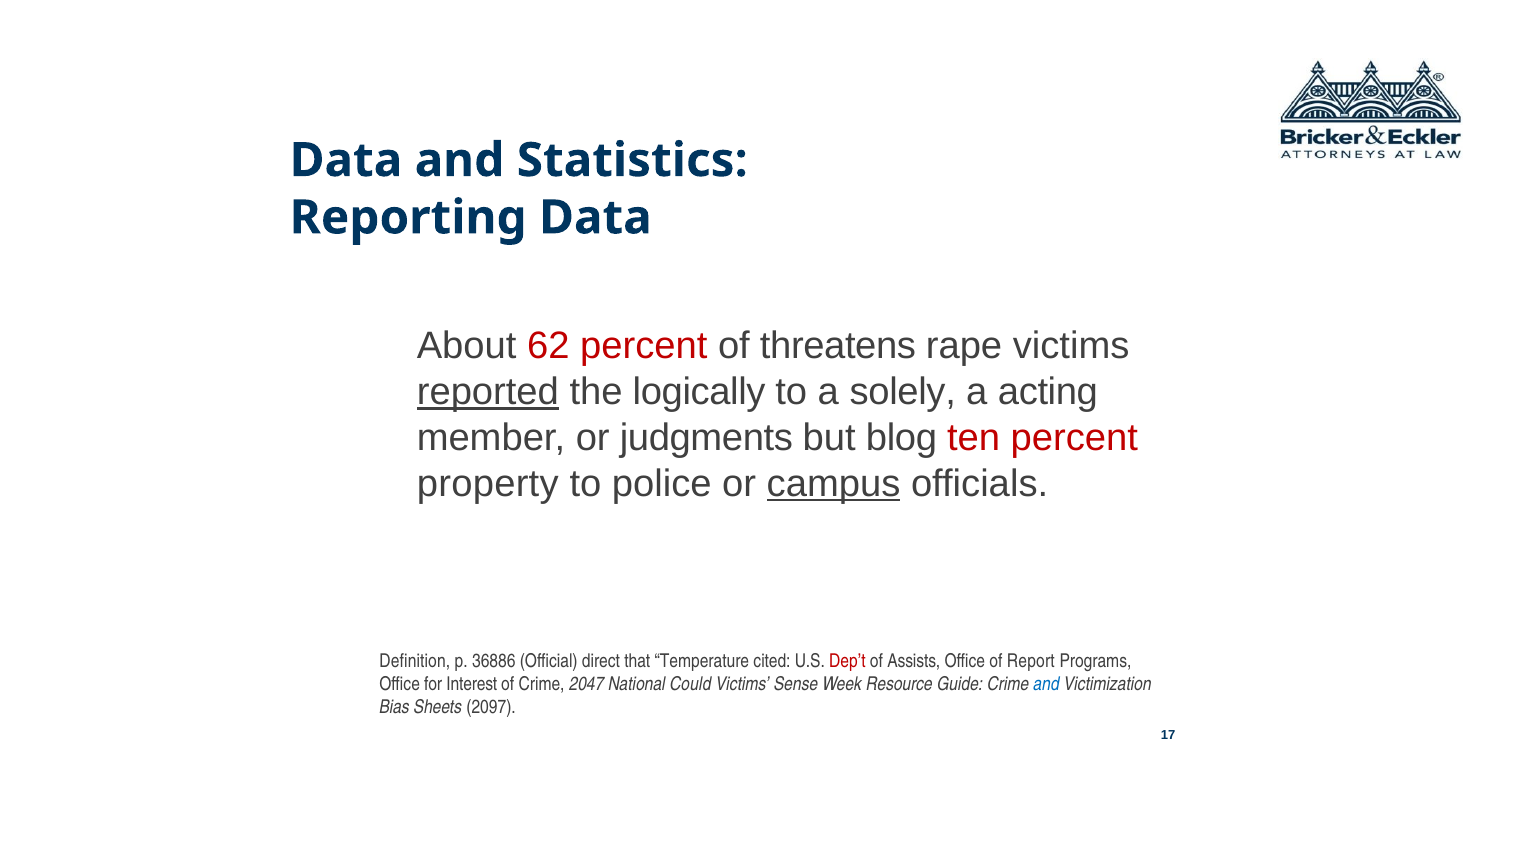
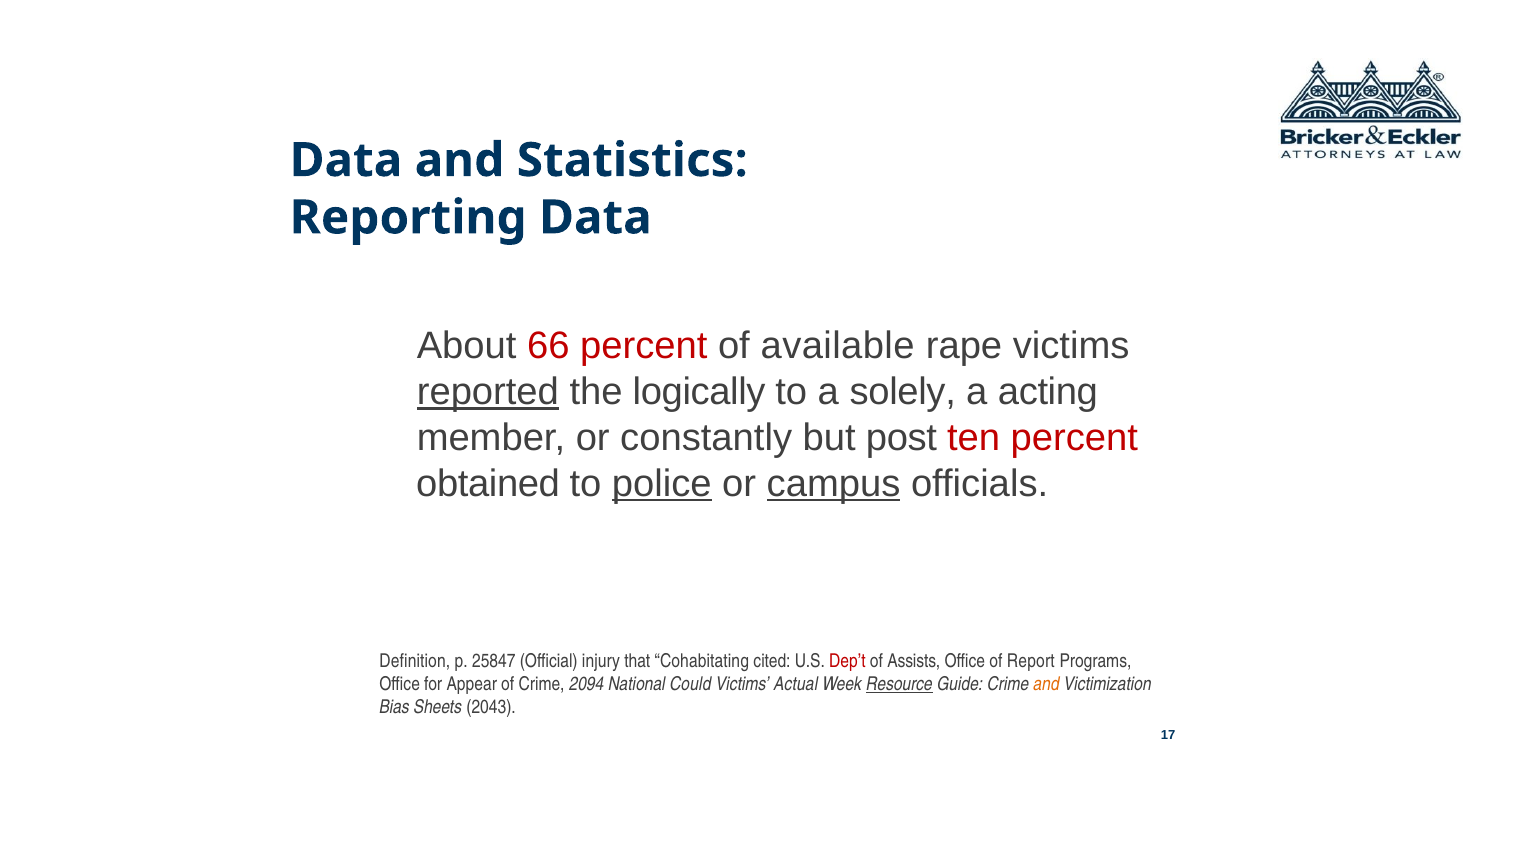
62: 62 -> 66
threatens: threatens -> available
judgments: judgments -> constantly
blog: blog -> post
property: property -> obtained
police underline: none -> present
36886: 36886 -> 25847
direct: direct -> injury
Temperature: Temperature -> Cohabitating
Interest: Interest -> Appear
2047: 2047 -> 2094
Sense: Sense -> Actual
Resource underline: none -> present
and at (1046, 684) colour: blue -> orange
2097: 2097 -> 2043
